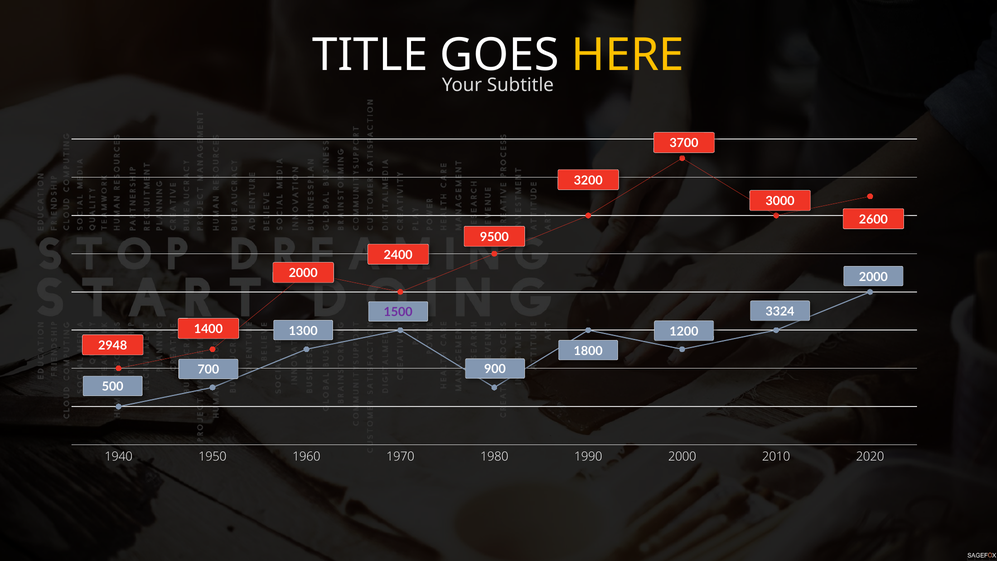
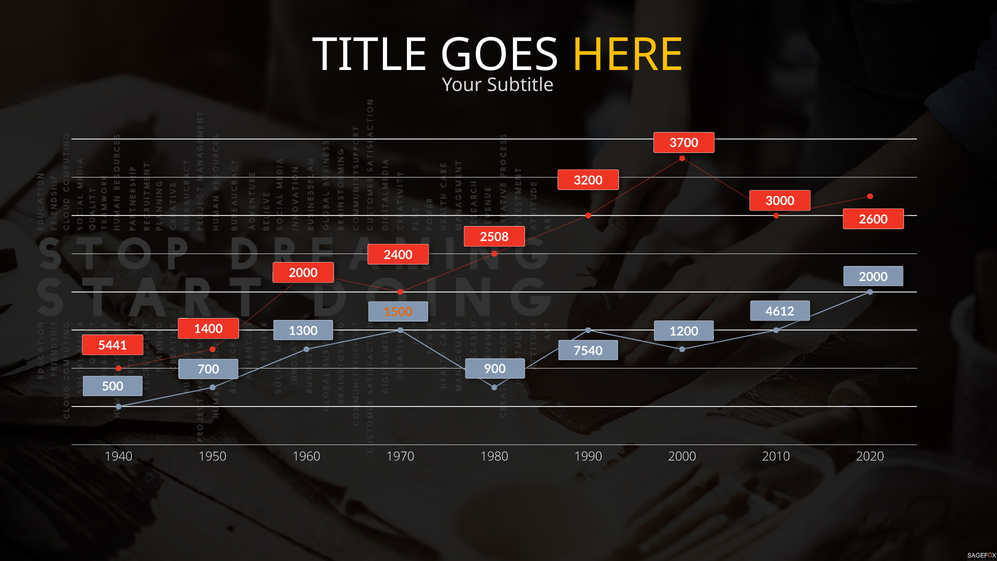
9500: 9500 -> 2508
3324: 3324 -> 4612
1500 colour: purple -> orange
2948: 2948 -> 5441
1800: 1800 -> 7540
